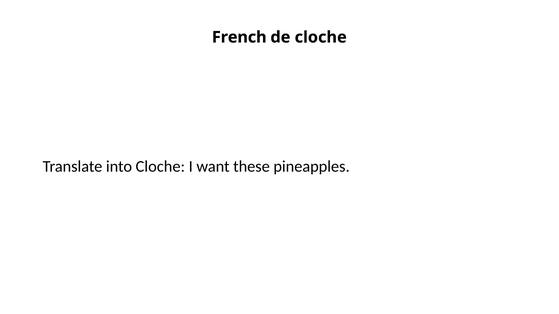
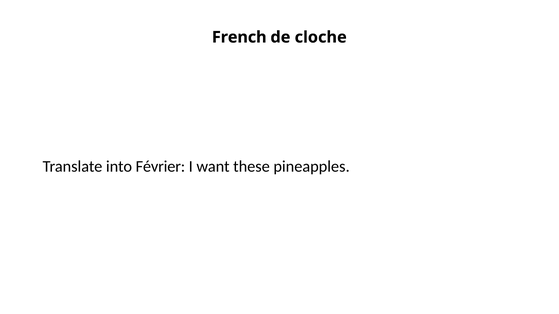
into Cloche: Cloche -> Février
